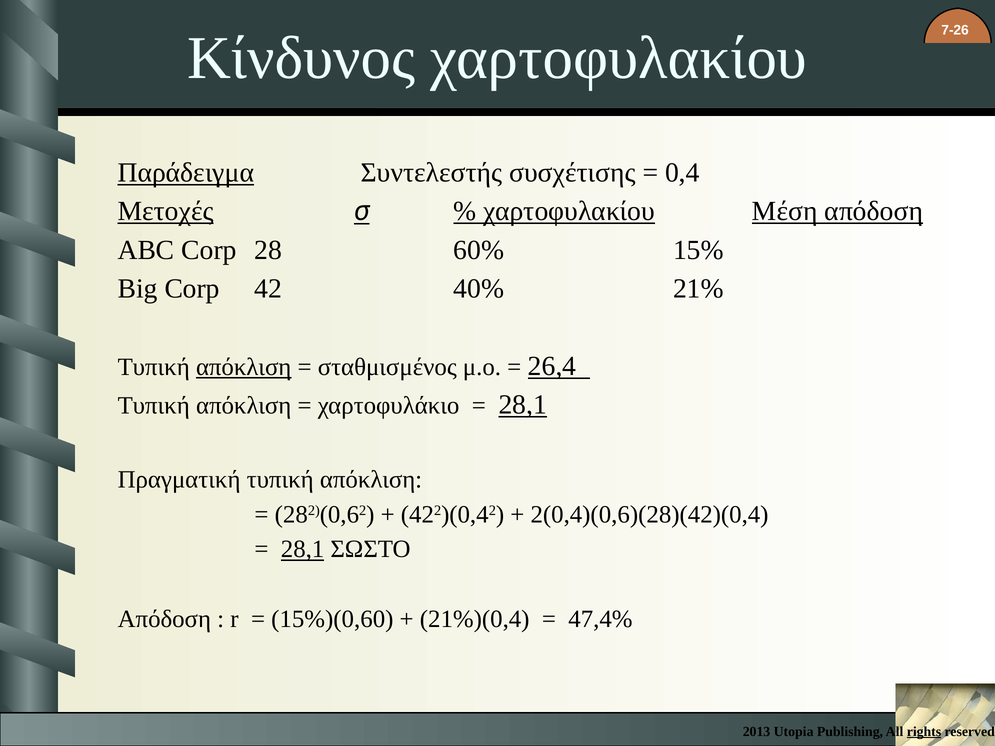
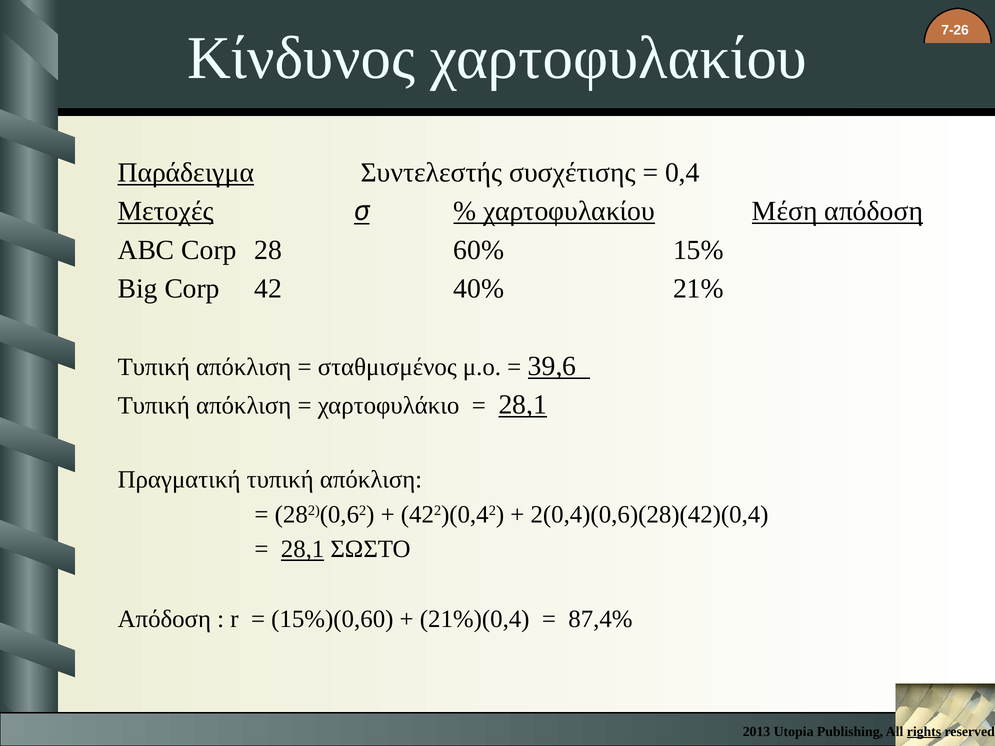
απόκλιση at (244, 367) underline: present -> none
26,4: 26,4 -> 39,6
47,4%: 47,4% -> 87,4%
